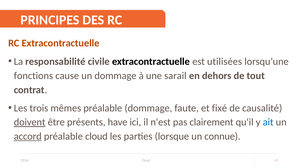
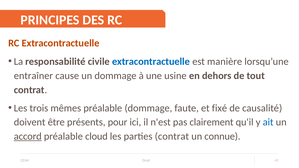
extracontractuelle at (151, 62) colour: black -> blue
utilisées: utilisées -> manière
fonctions: fonctions -> entraîner
sarail: sarail -> usine
doivent underline: present -> none
have: have -> pour
parties lorsque: lorsque -> contrat
